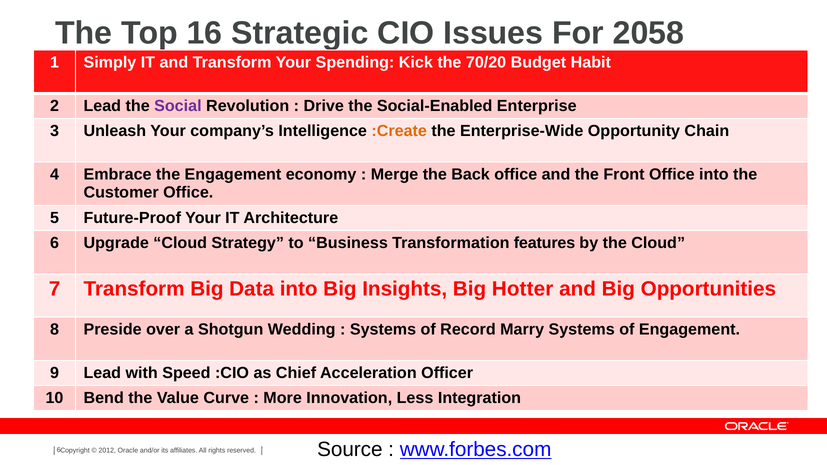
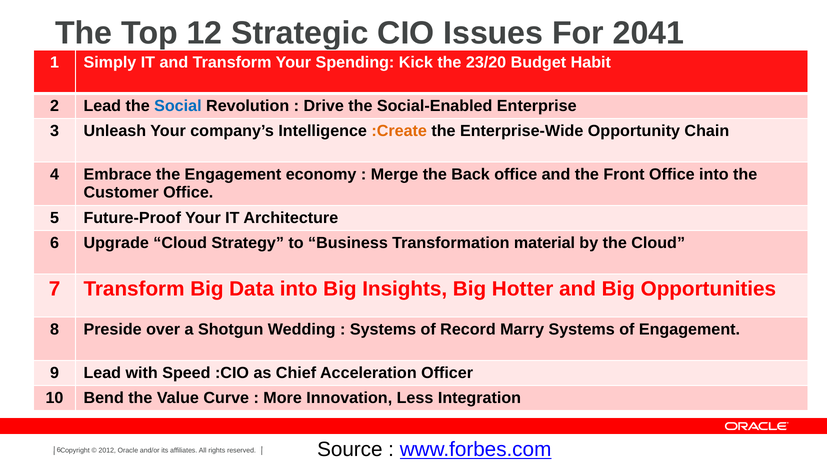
16: 16 -> 12
2058: 2058 -> 2041
70/20: 70/20 -> 23/20
Social colour: purple -> blue
features: features -> material
